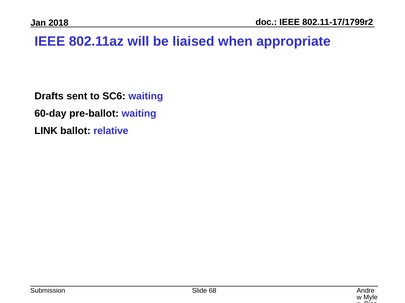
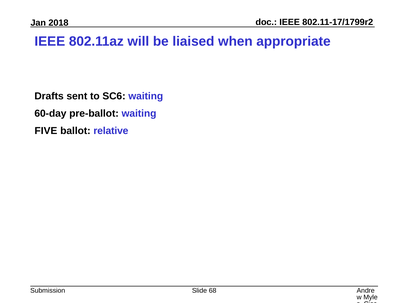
LINK: LINK -> FIVE
